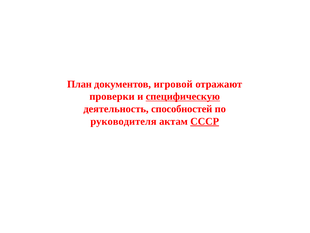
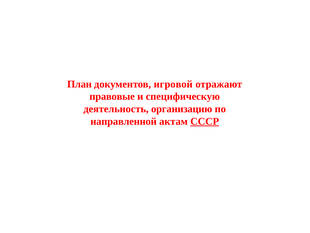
проверки: проверки -> правовые
специфическую underline: present -> none
способностей: способностей -> организацию
руководителя: руководителя -> направленной
